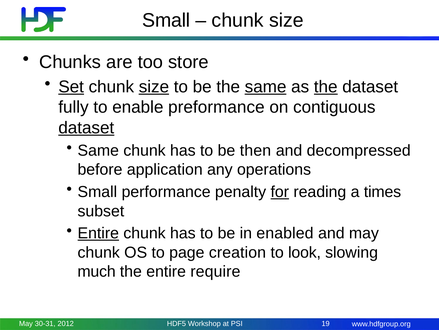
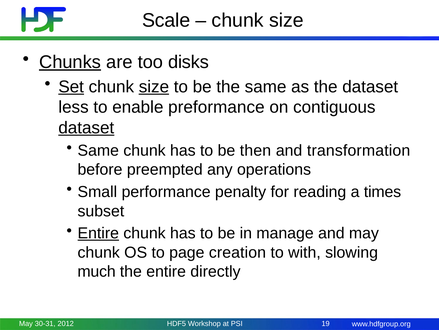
Small at (166, 20): Small -> Scale
Chunks underline: none -> present
store: store -> disks
same at (266, 87) underline: present -> none
the at (326, 87) underline: present -> none
fully: fully -> less
decompressed: decompressed -> transformation
application: application -> preempted
for underline: present -> none
enabled: enabled -> manage
look: look -> with
require: require -> directly
